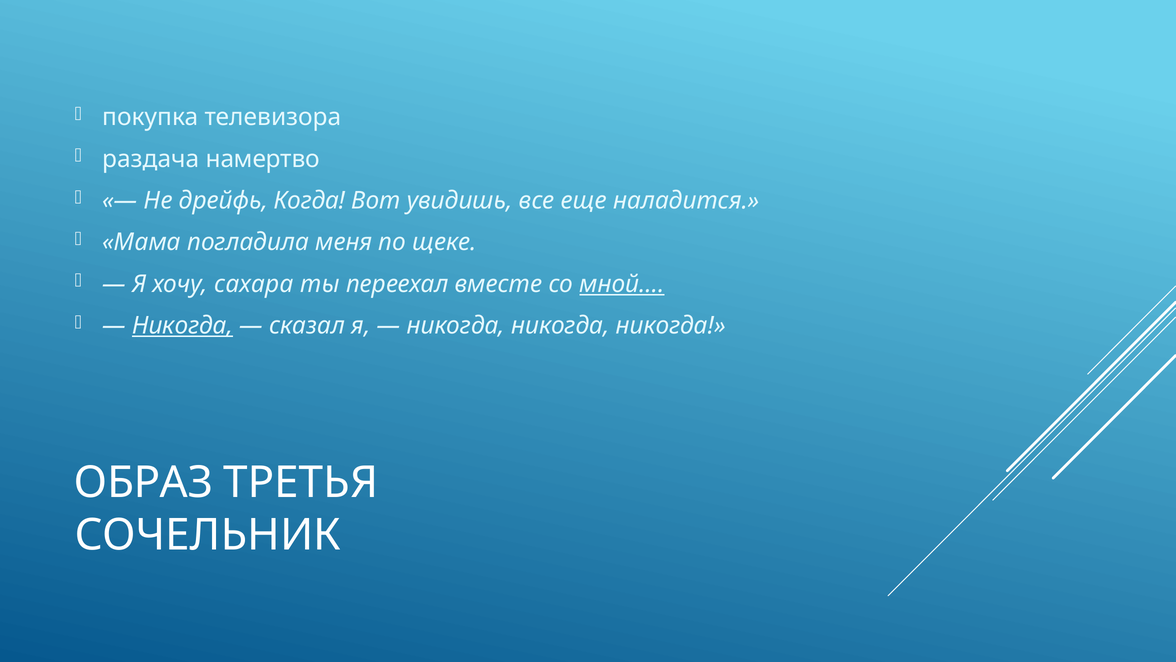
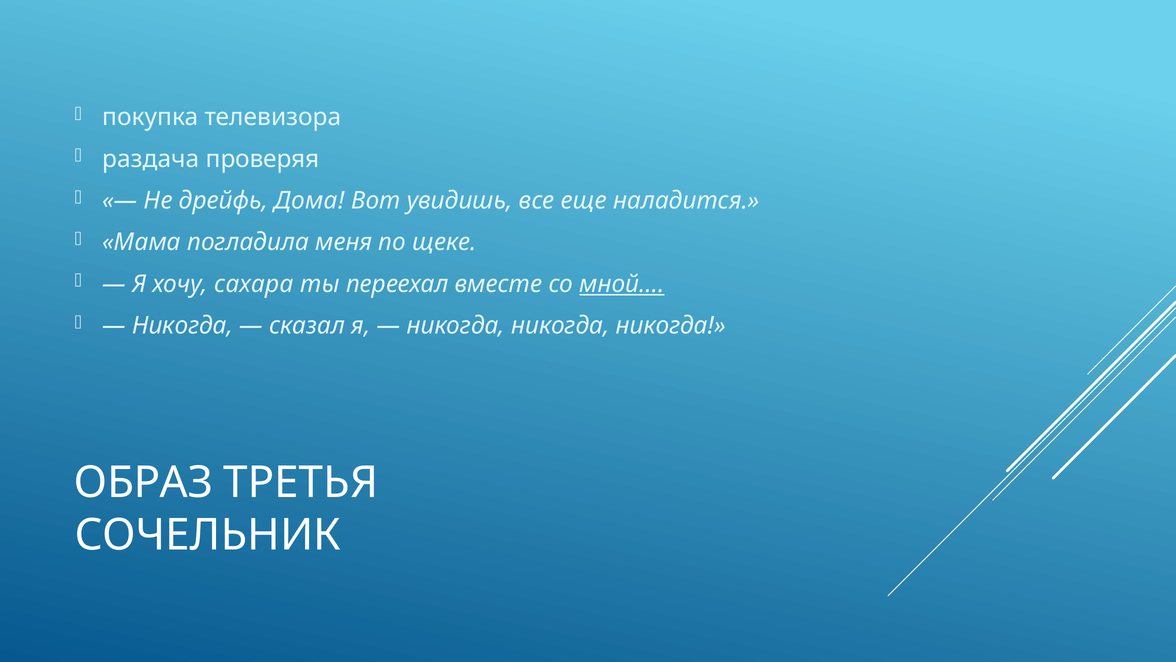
намертво: намертво -> проверяя
Когда: Когда -> Дома
Никогда at (183, 326) underline: present -> none
